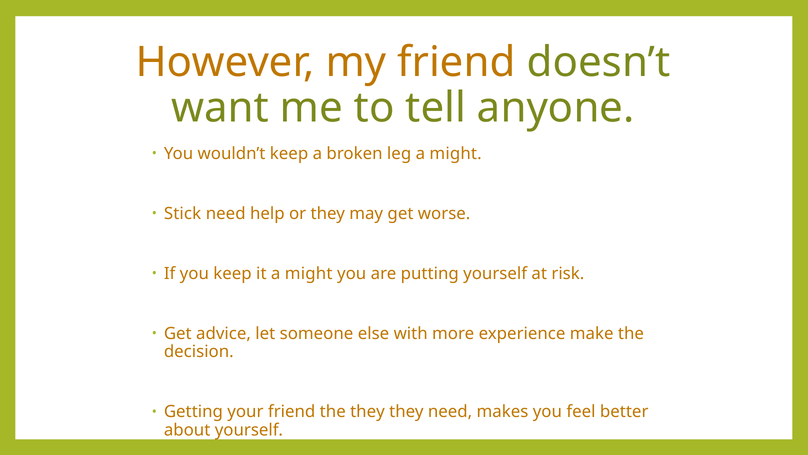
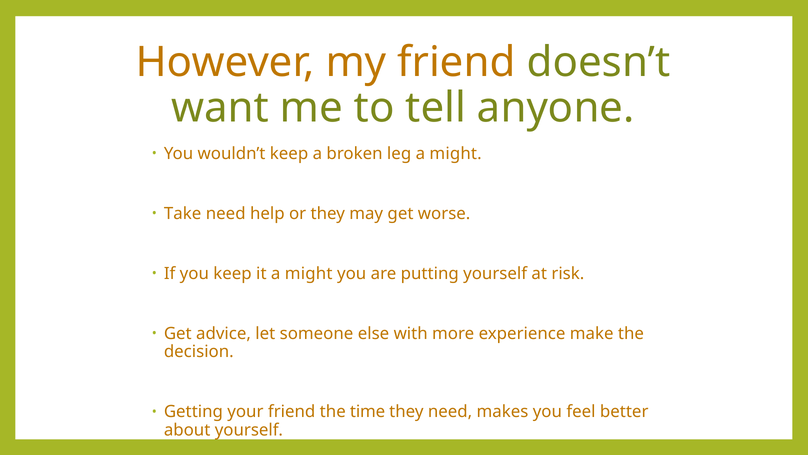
Stick: Stick -> Take
the they: they -> time
